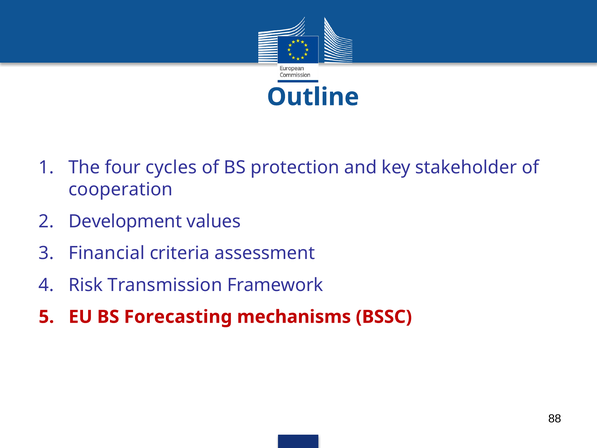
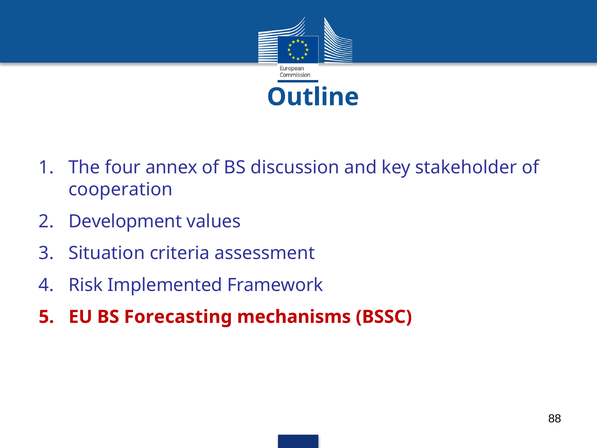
cycles: cycles -> annex
protection: protection -> discussion
Financial: Financial -> Situation
Transmission: Transmission -> Implemented
